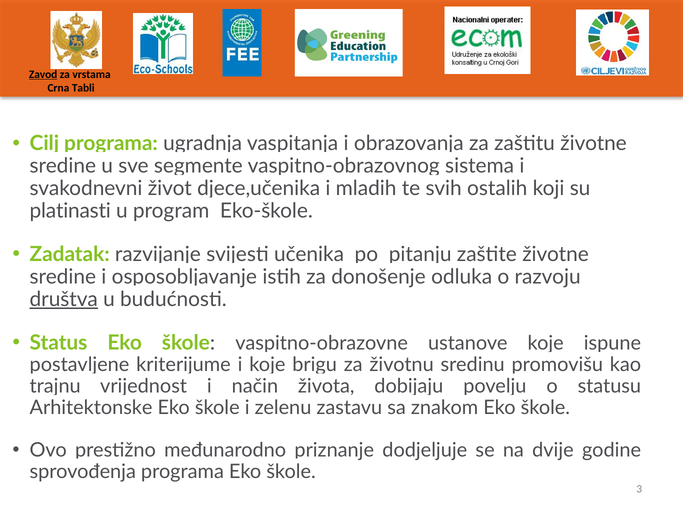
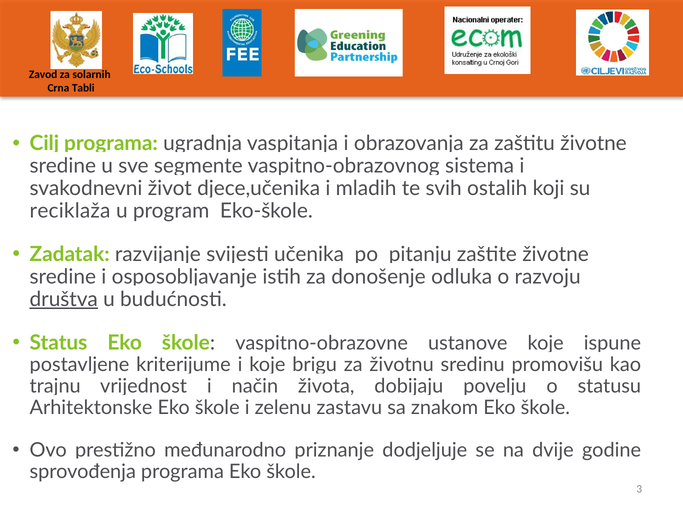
Zavod underline: present -> none
vrstama: vrstama -> solarnih
platinasti: platinasti -> reciklaža
